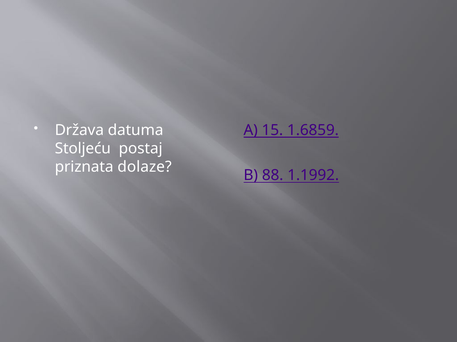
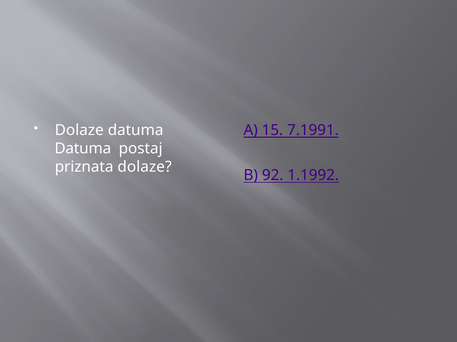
Država at (79, 131): Država -> Dolaze
1.6859: 1.6859 -> 7.1991
Stoljeću at (83, 149): Stoljeću -> Datuma
88: 88 -> 92
